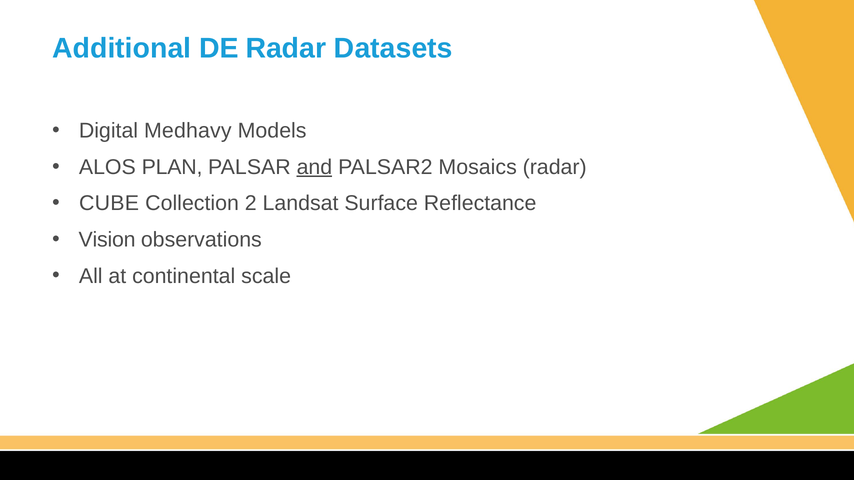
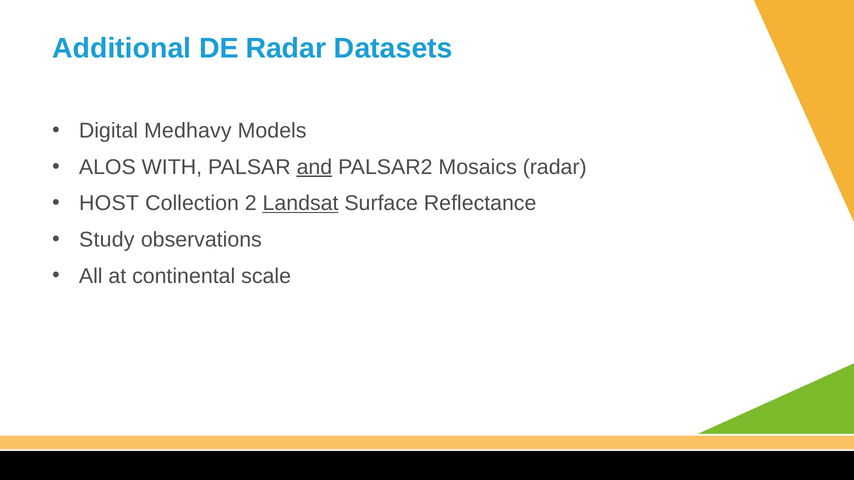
PLAN: PLAN -> WITH
CUBE: CUBE -> HOST
Landsat underline: none -> present
Vision: Vision -> Study
